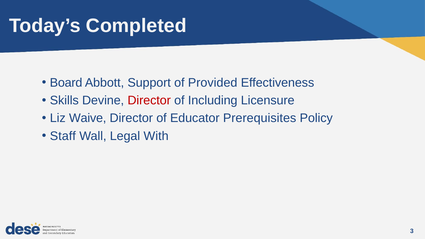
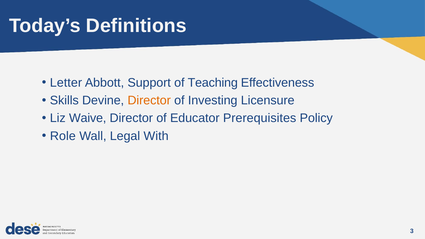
Completed: Completed -> Definitions
Board: Board -> Letter
Provided: Provided -> Teaching
Director at (149, 100) colour: red -> orange
Including: Including -> Investing
Staff: Staff -> Role
